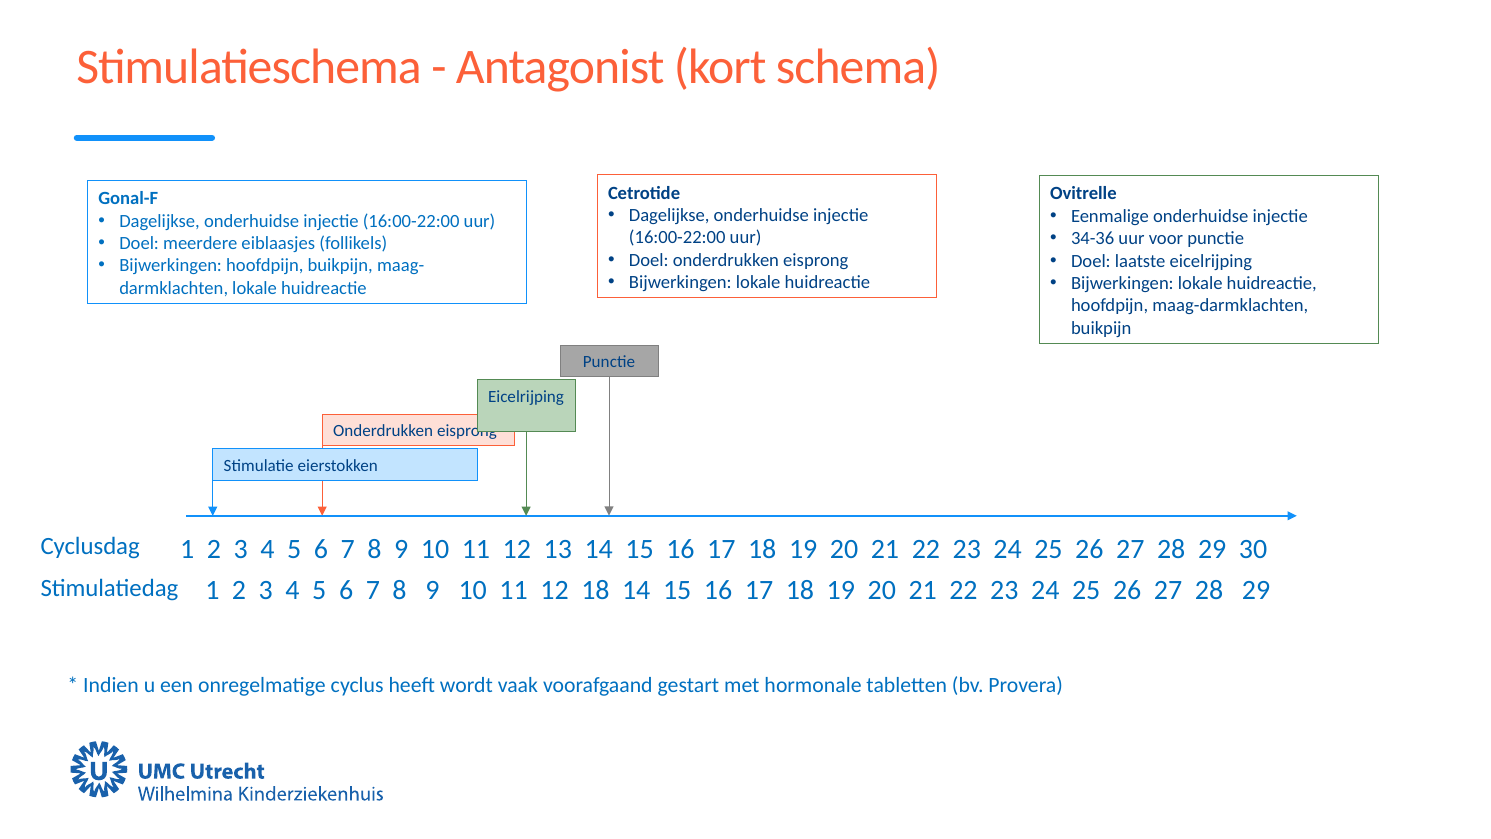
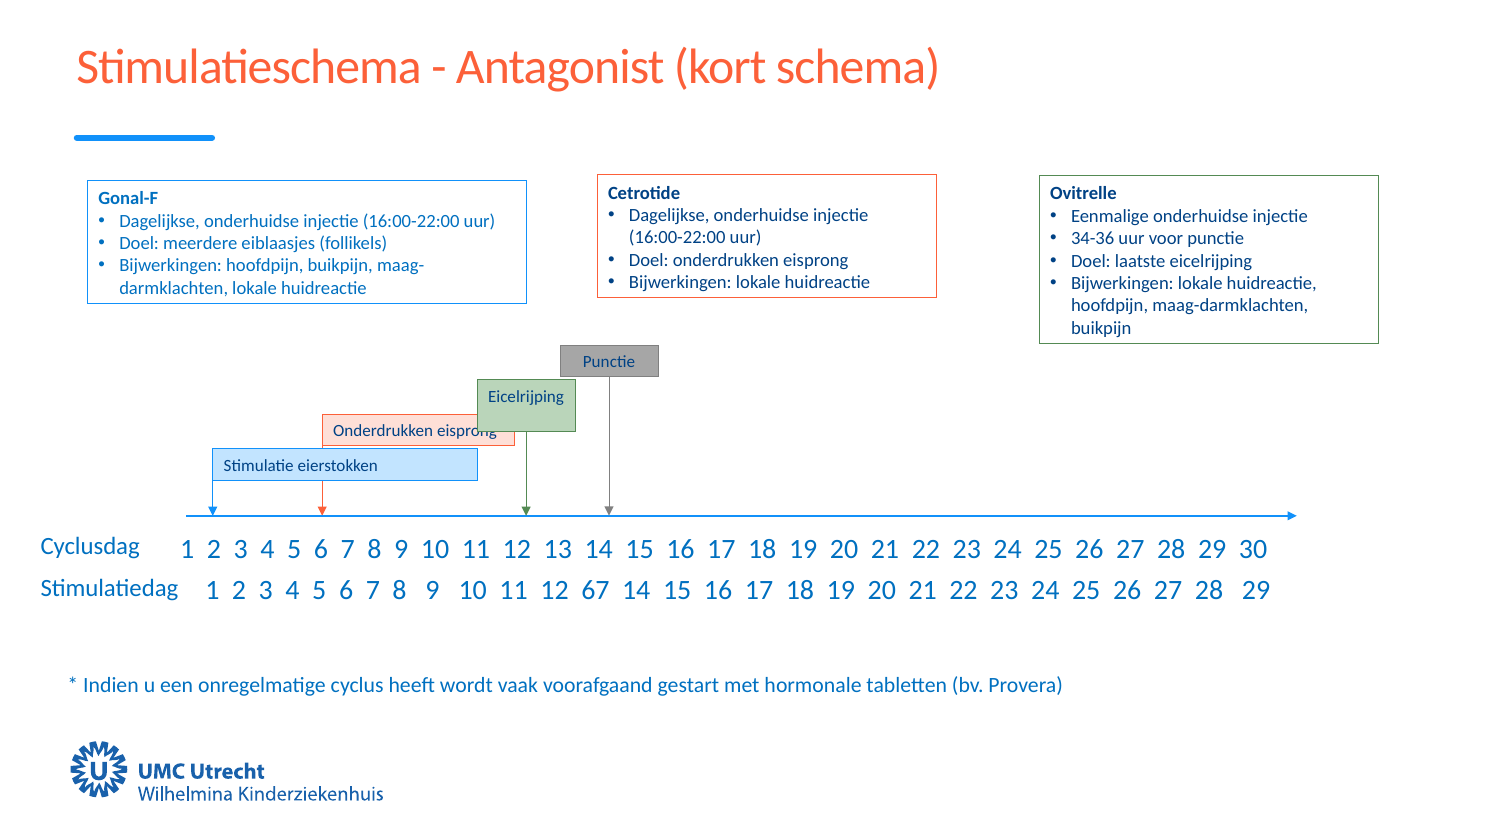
12 18: 18 -> 67
